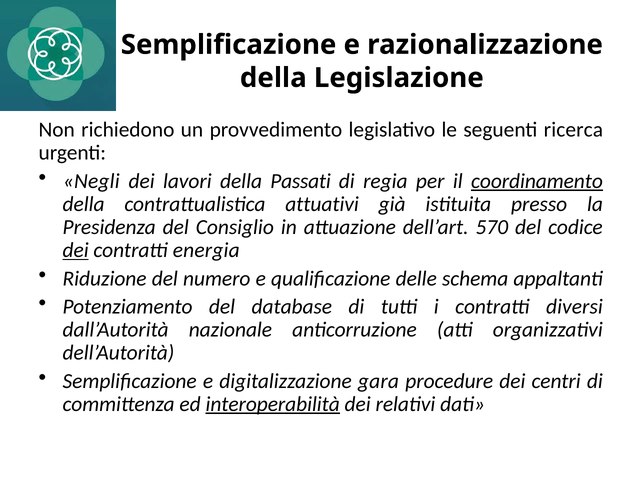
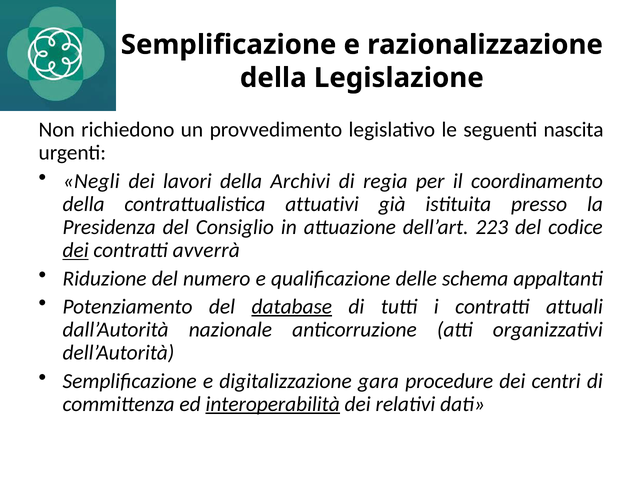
ricerca: ricerca -> nascita
Passati: Passati -> Archivi
coordinamento underline: present -> none
570: 570 -> 223
energia: energia -> avverrà
database underline: none -> present
diversi: diversi -> attuali
